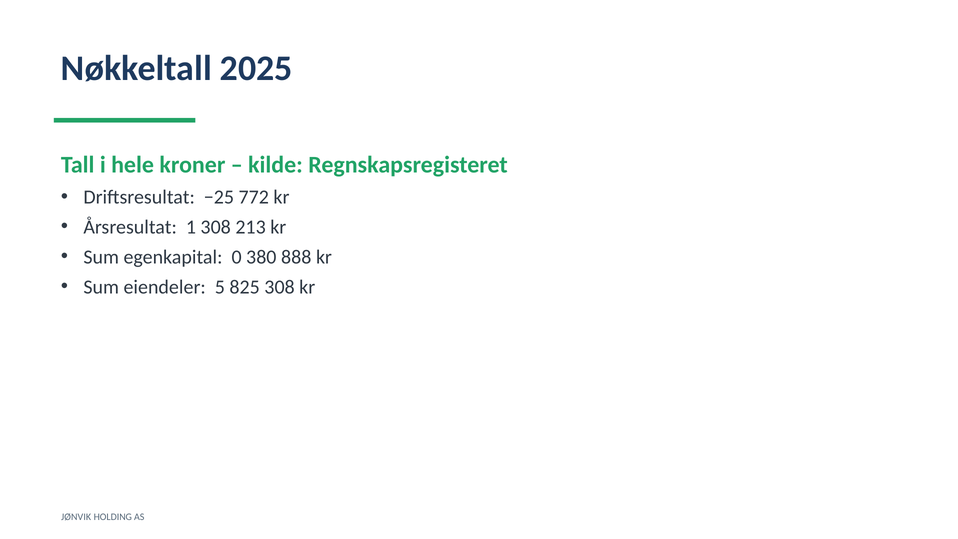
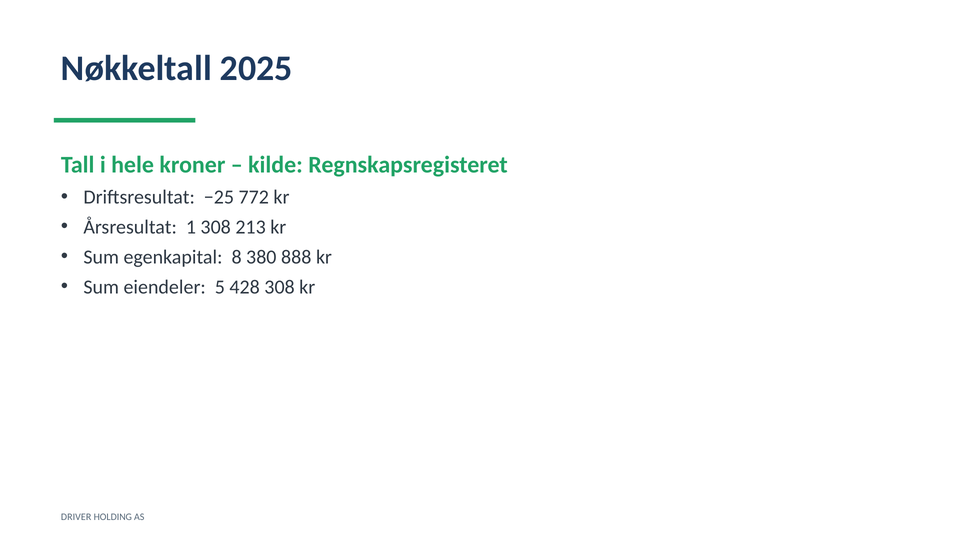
0: 0 -> 8
825: 825 -> 428
JØNVIK: JØNVIK -> DRIVER
